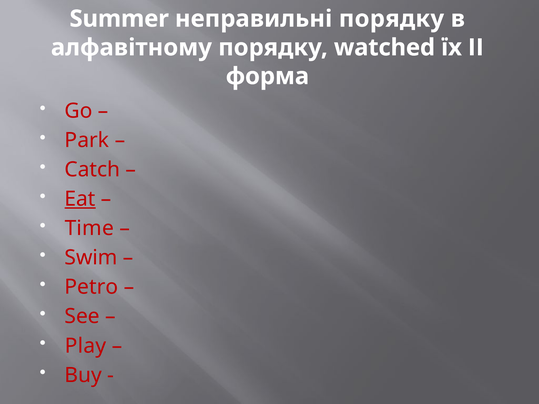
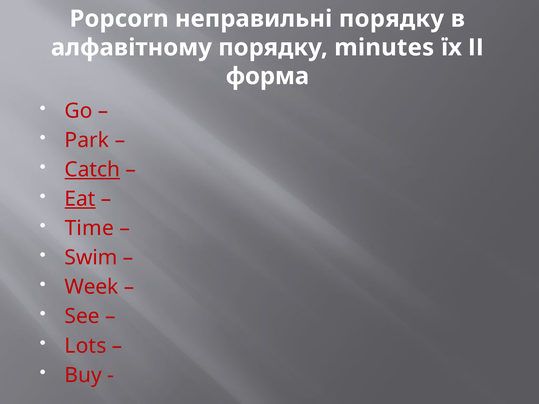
Summer: Summer -> Popcorn
watched: watched -> minutes
Catch underline: none -> present
Petro: Petro -> Week
Play: Play -> Lots
